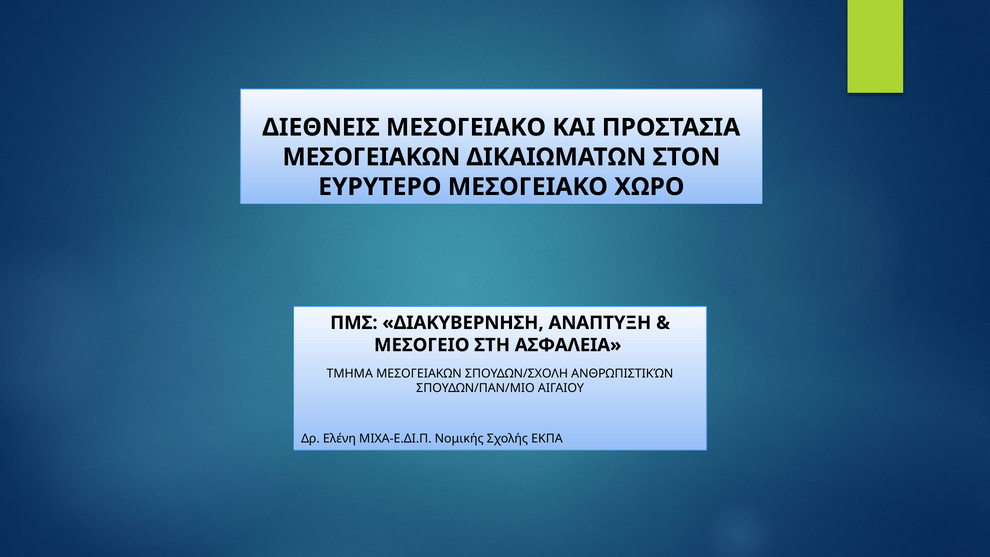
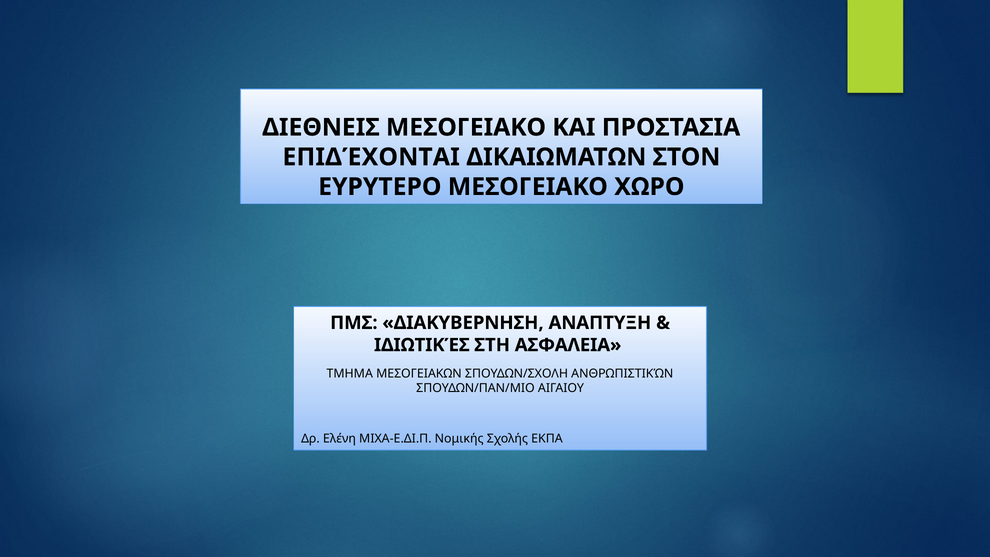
ΜΕΣΟΓΕΙΑΚΩΝ at (371, 157): ΜΕΣΟΓΕΙΑΚΩΝ -> ΕΠΙΔΈΧΟΝΤΑΙ
ΜΕΣΟΓΕΙΟ: ΜΕΣΟΓΕΙΟ -> ΙΔΙΩΤΙΚΈΣ
